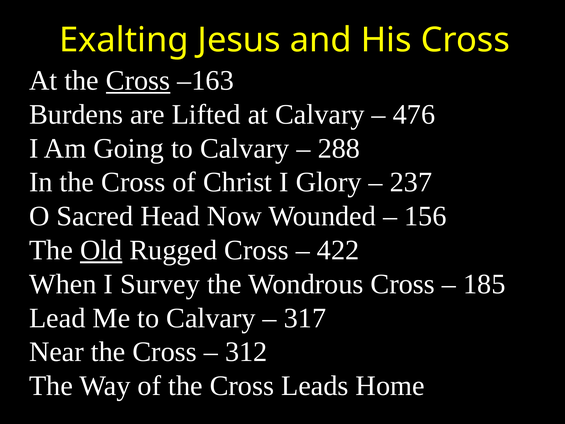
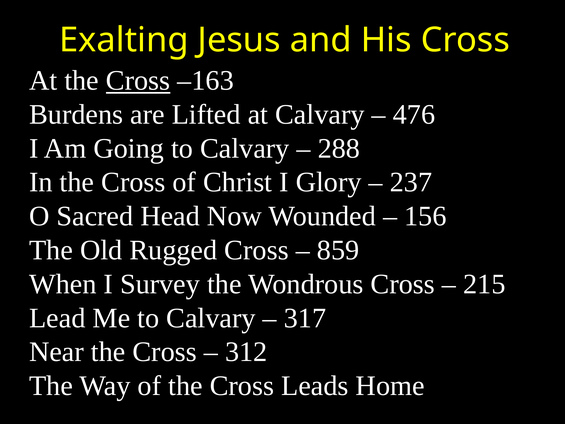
Old underline: present -> none
422: 422 -> 859
185: 185 -> 215
